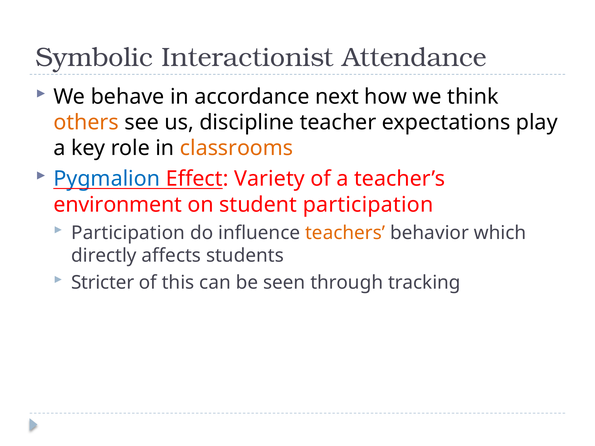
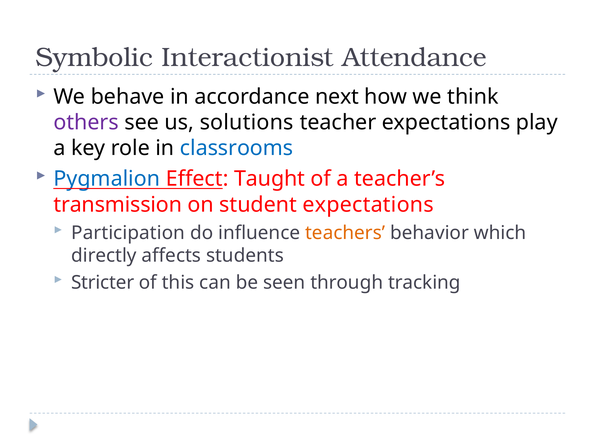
others colour: orange -> purple
discipline: discipline -> solutions
classrooms colour: orange -> blue
Variety: Variety -> Taught
environment: environment -> transmission
student participation: participation -> expectations
